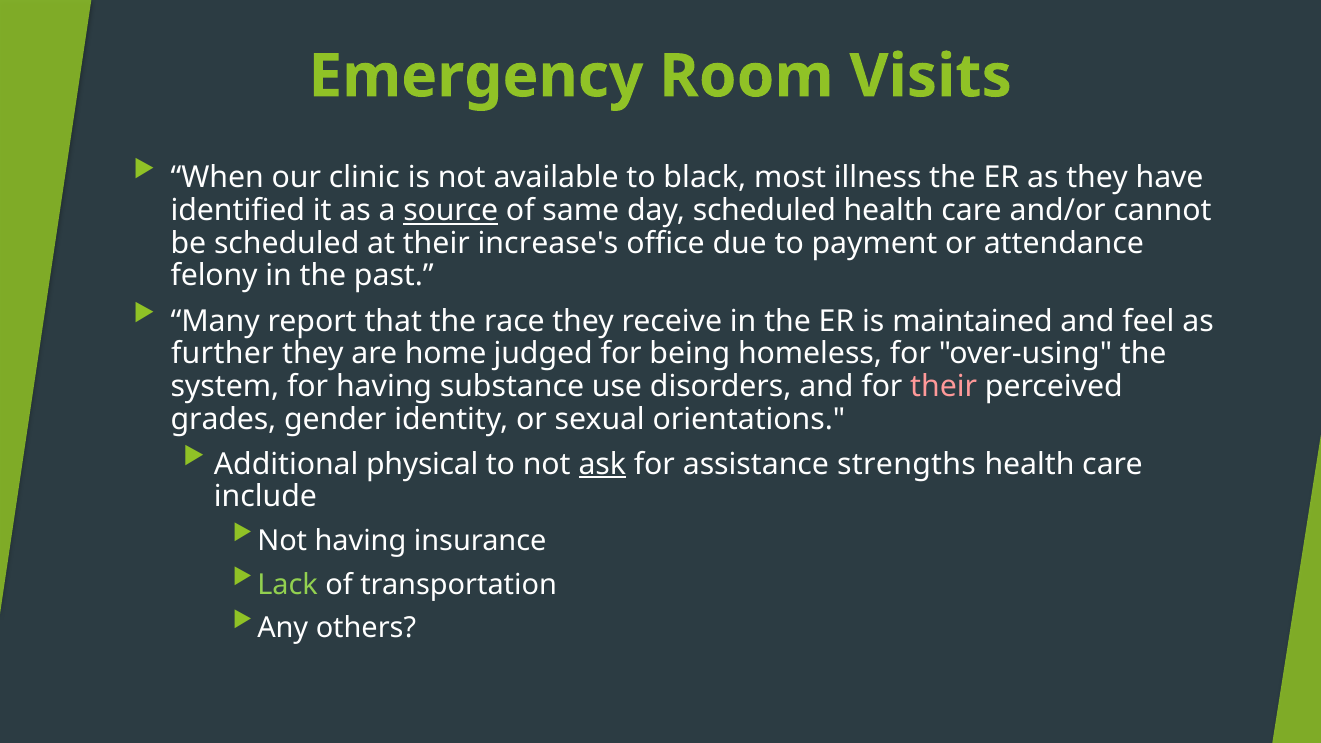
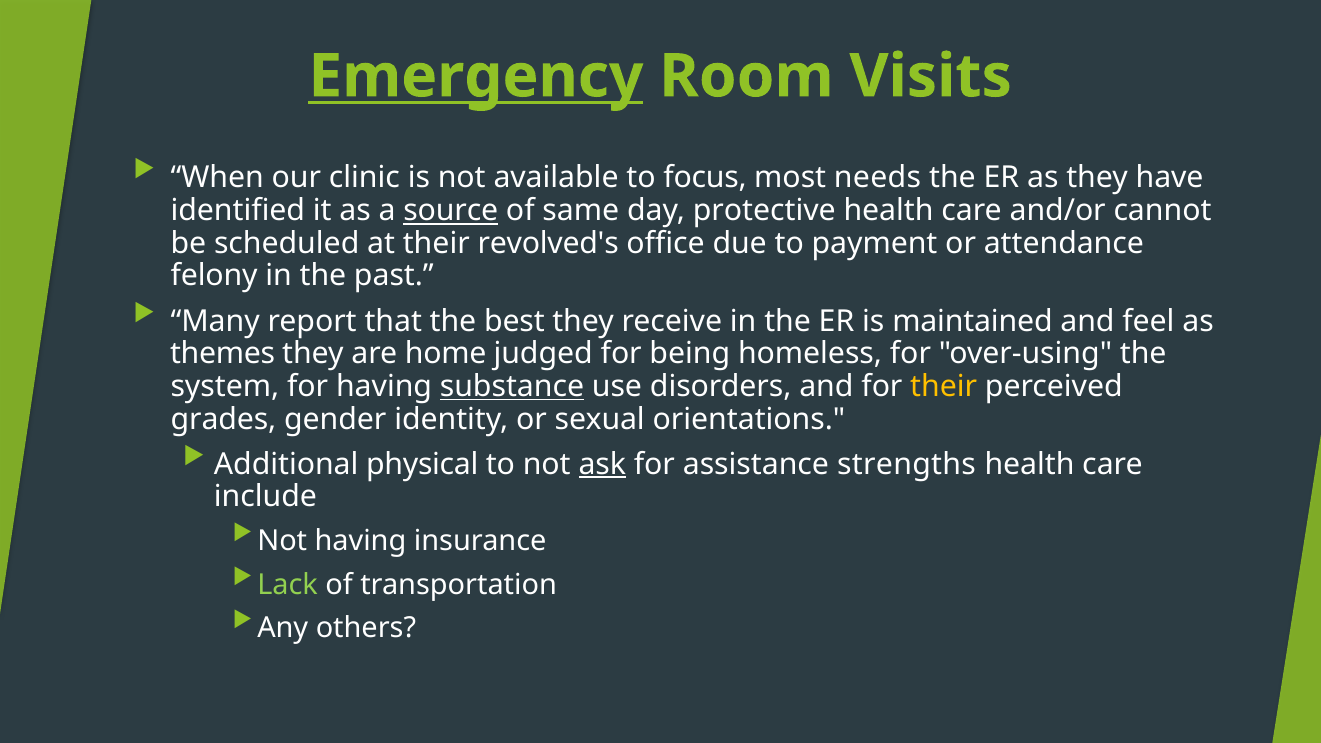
Emergency underline: none -> present
black: black -> focus
illness: illness -> needs
day scheduled: scheduled -> protective
increase's: increase's -> revolved's
race: race -> best
further: further -> themes
substance underline: none -> present
their at (944, 386) colour: pink -> yellow
